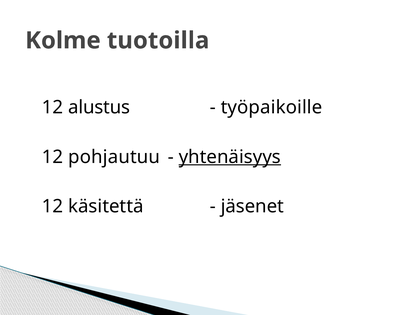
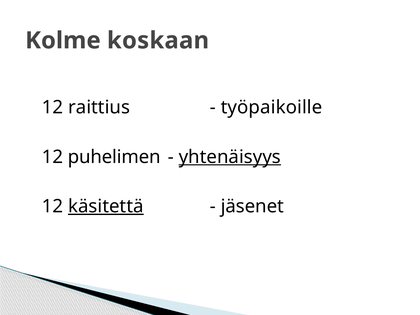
tuotoilla: tuotoilla -> koskaan
alustus: alustus -> raittius
pohjautuu: pohjautuu -> puhelimen
käsitettä underline: none -> present
